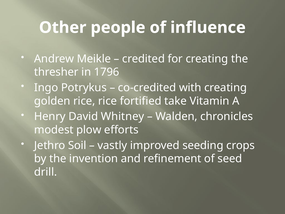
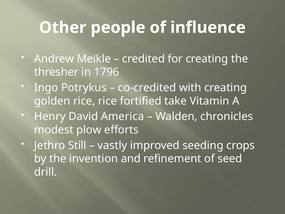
Whitney: Whitney -> America
Soil: Soil -> Still
